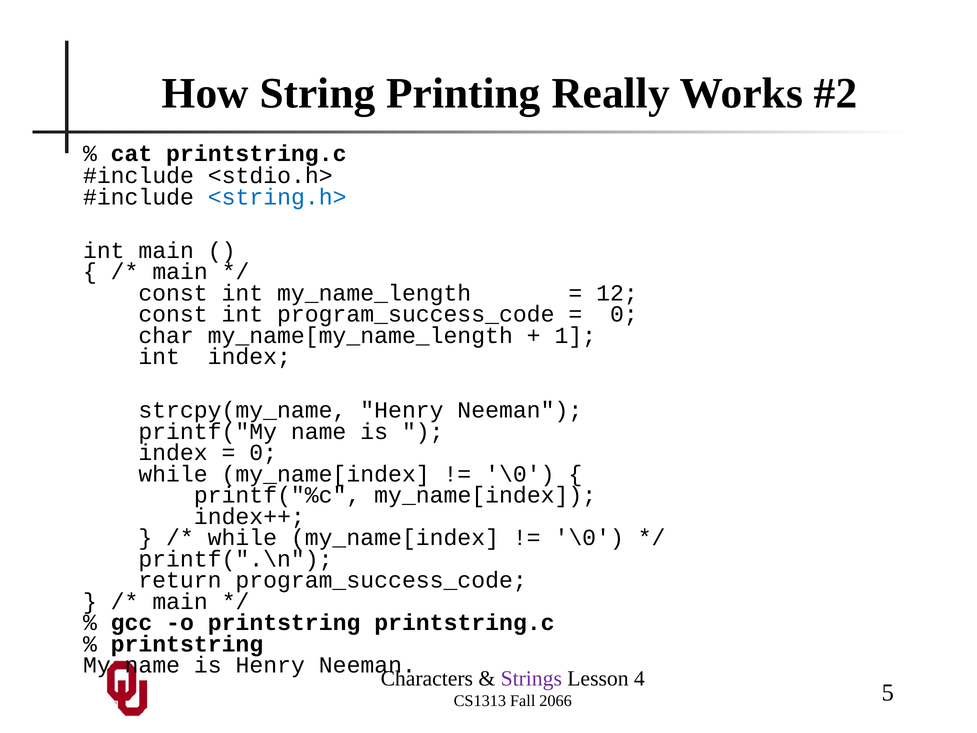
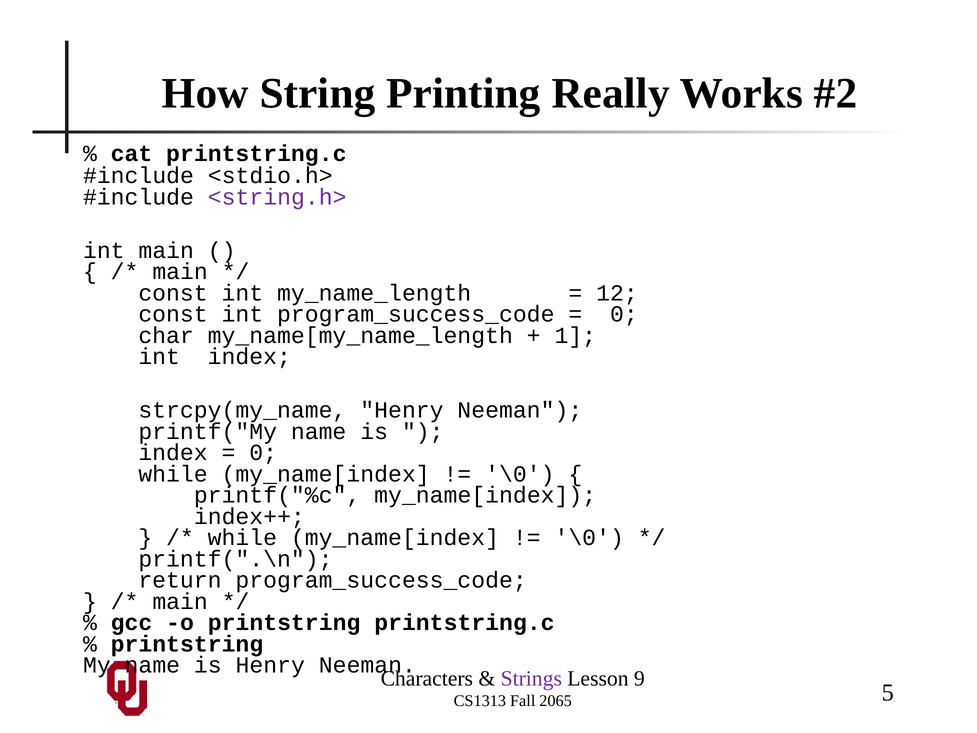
<string.h> colour: blue -> purple
4: 4 -> 9
2066: 2066 -> 2065
